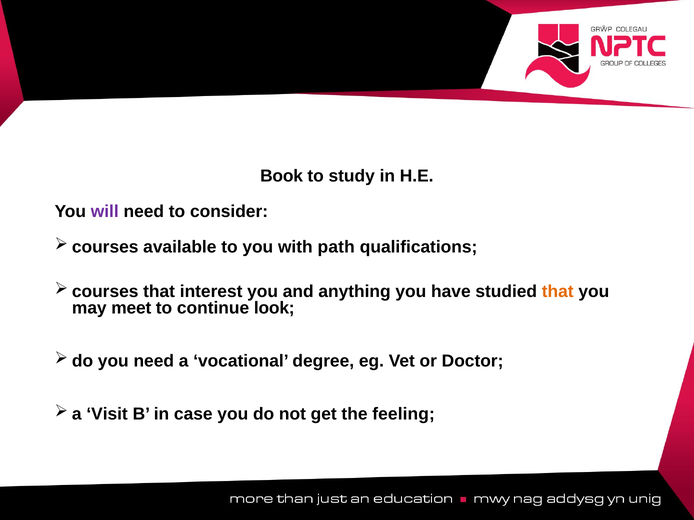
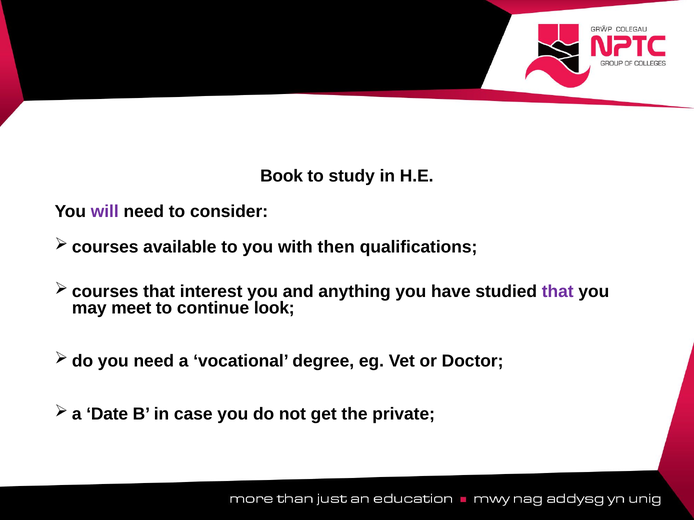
path: path -> then
that at (558, 292) colour: orange -> purple
Visit: Visit -> Date
feeling: feeling -> private
